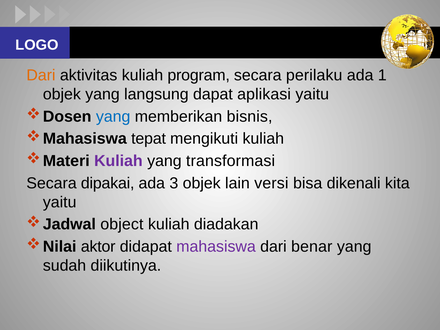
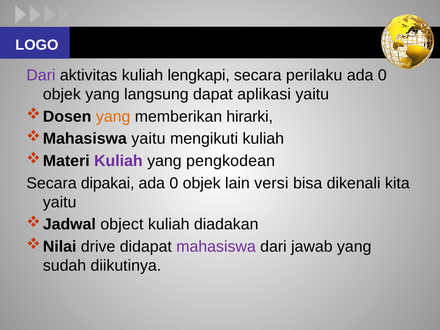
Dari at (41, 75) colour: orange -> purple
program: program -> lengkapi
1 at (382, 75): 1 -> 0
yang at (113, 116) colour: blue -> orange
bisnis: bisnis -> hirarki
tepat at (149, 139): tepat -> yaitu
transformasi: transformasi -> pengkodean
3 at (174, 183): 3 -> 0
aktor: aktor -> drive
benar: benar -> jawab
